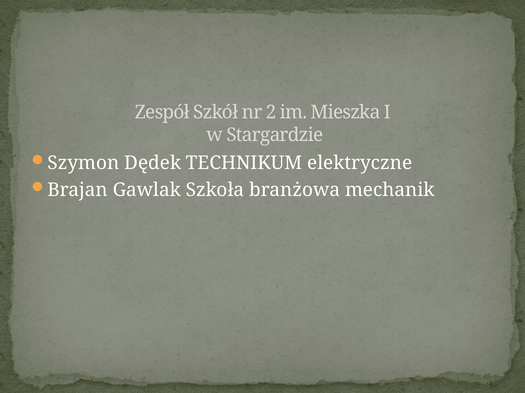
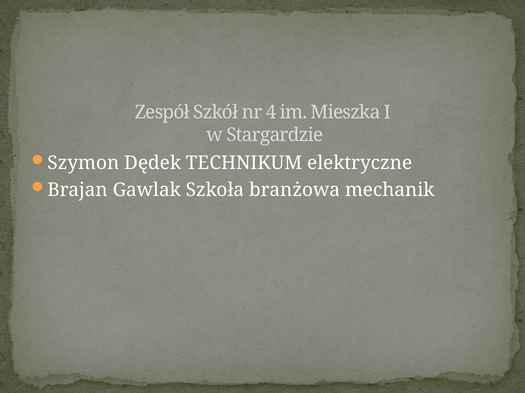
2: 2 -> 4
